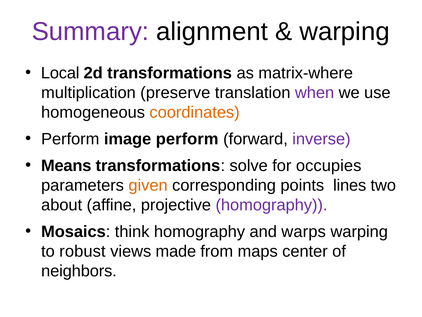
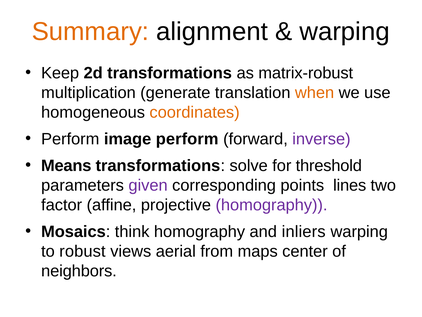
Summary colour: purple -> orange
Local: Local -> Keep
matrix-where: matrix-where -> matrix-robust
preserve: preserve -> generate
when colour: purple -> orange
occupies: occupies -> threshold
given colour: orange -> purple
about: about -> factor
warps: warps -> inliers
made: made -> aerial
